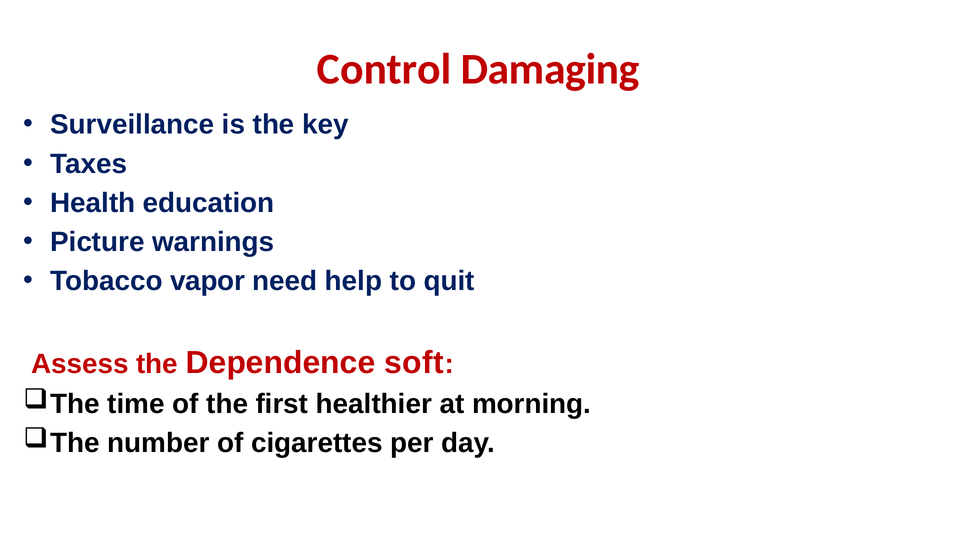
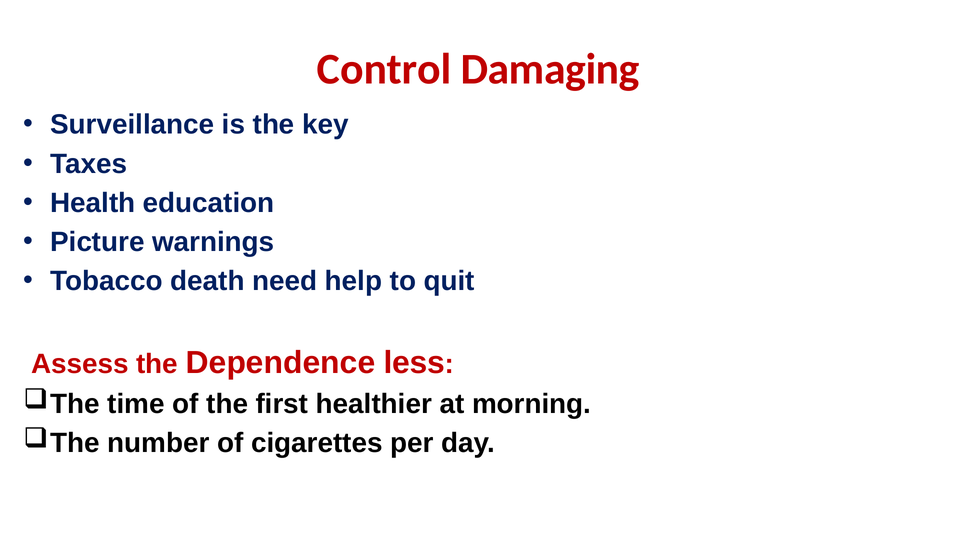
vapor: vapor -> death
soft: soft -> less
